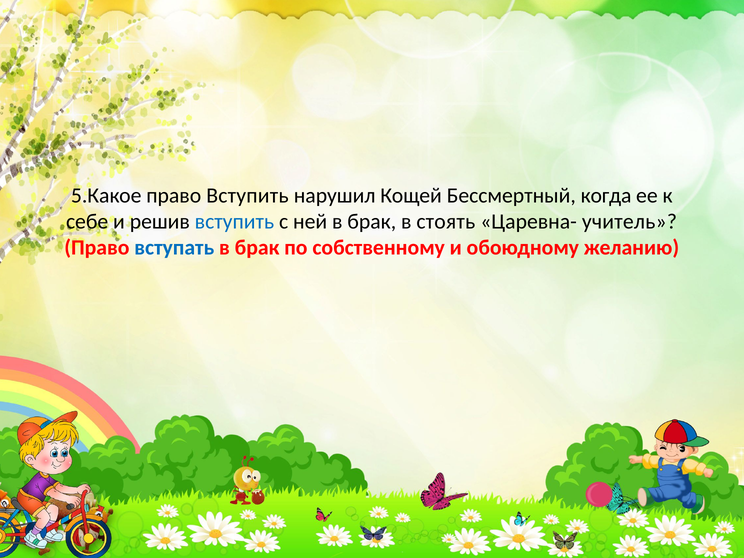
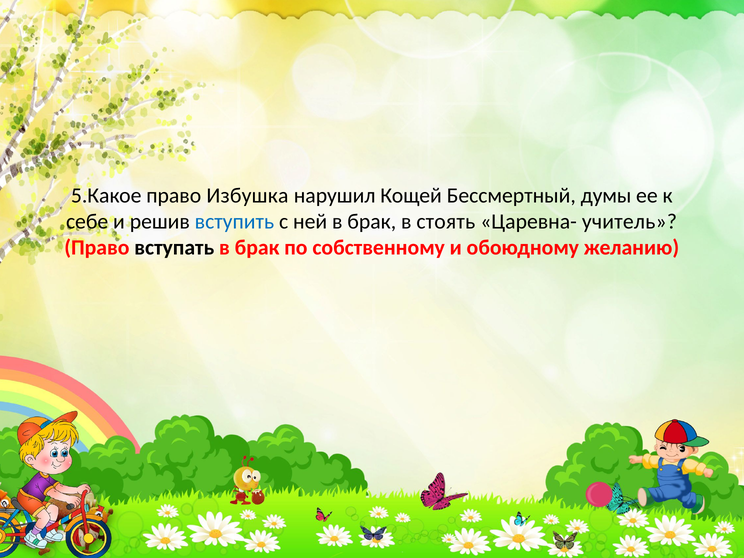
право Вступить: Вступить -> Избушка
когда: когда -> думы
вступать colour: blue -> black
